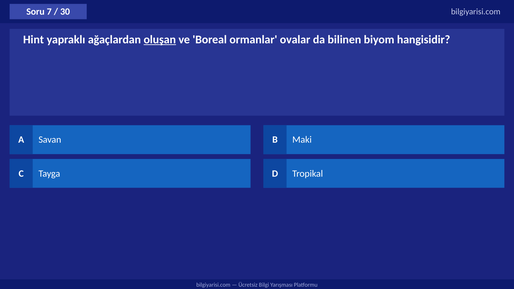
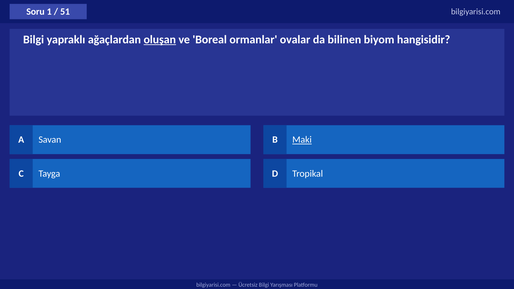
7: 7 -> 1
30: 30 -> 51
Hint at (34, 40): Hint -> Bilgi
Maki underline: none -> present
